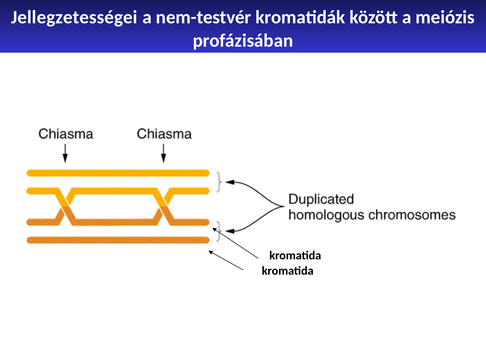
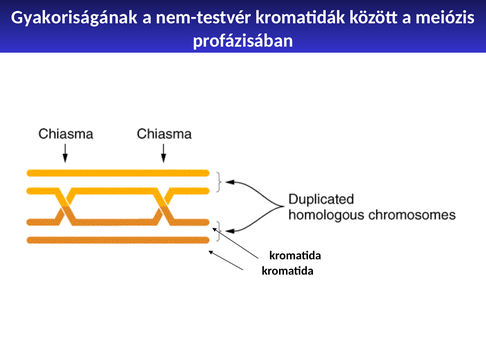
Jellegzetességei: Jellegzetességei -> Gyakoriságának
